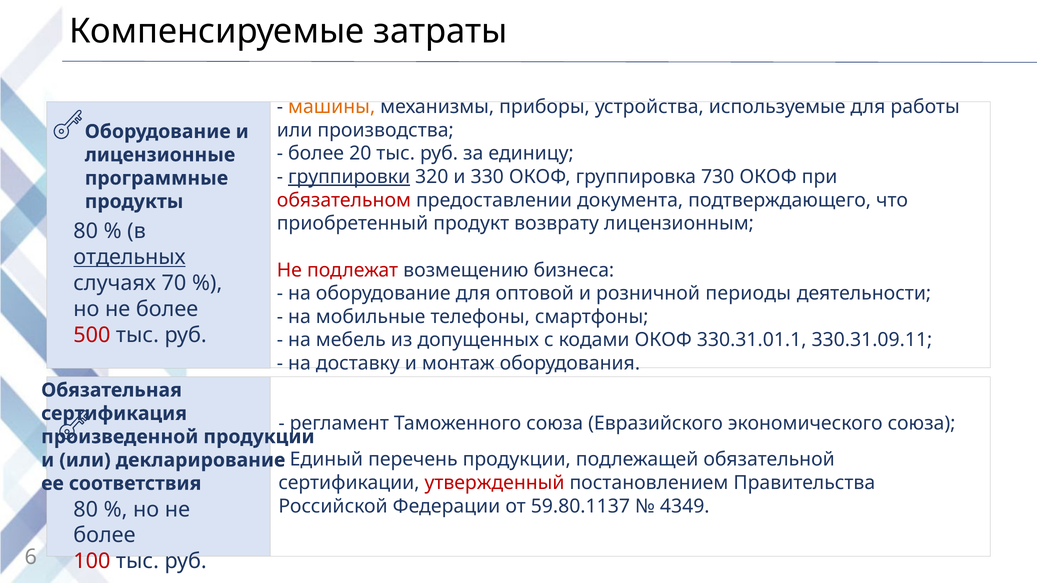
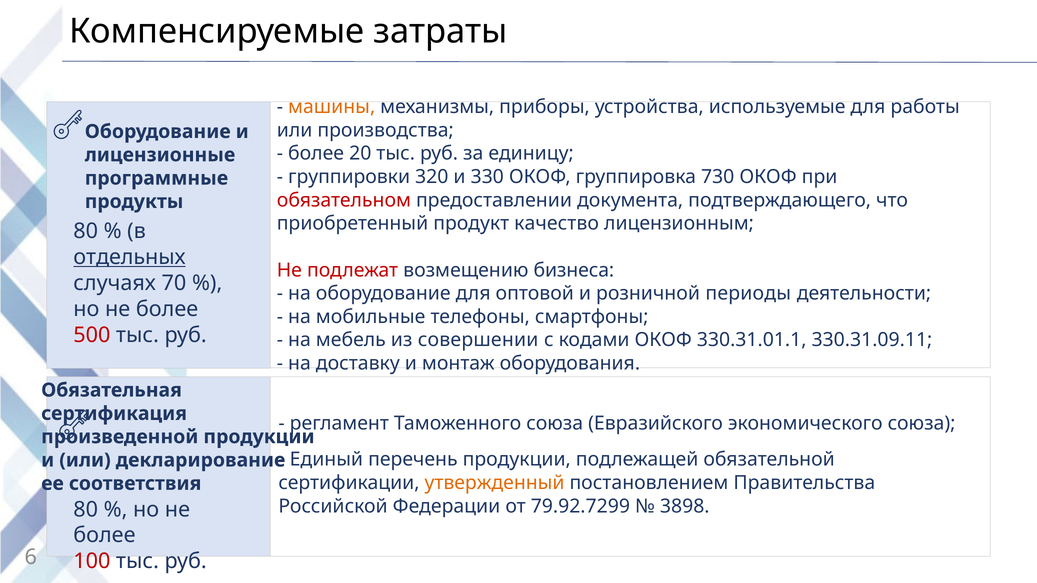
группировки underline: present -> none
возврату: возврату -> качество
допущенных: допущенных -> совершении
утвержденный colour: red -> orange
59.80.1137: 59.80.1137 -> 79.92.7299
4349: 4349 -> 3898
